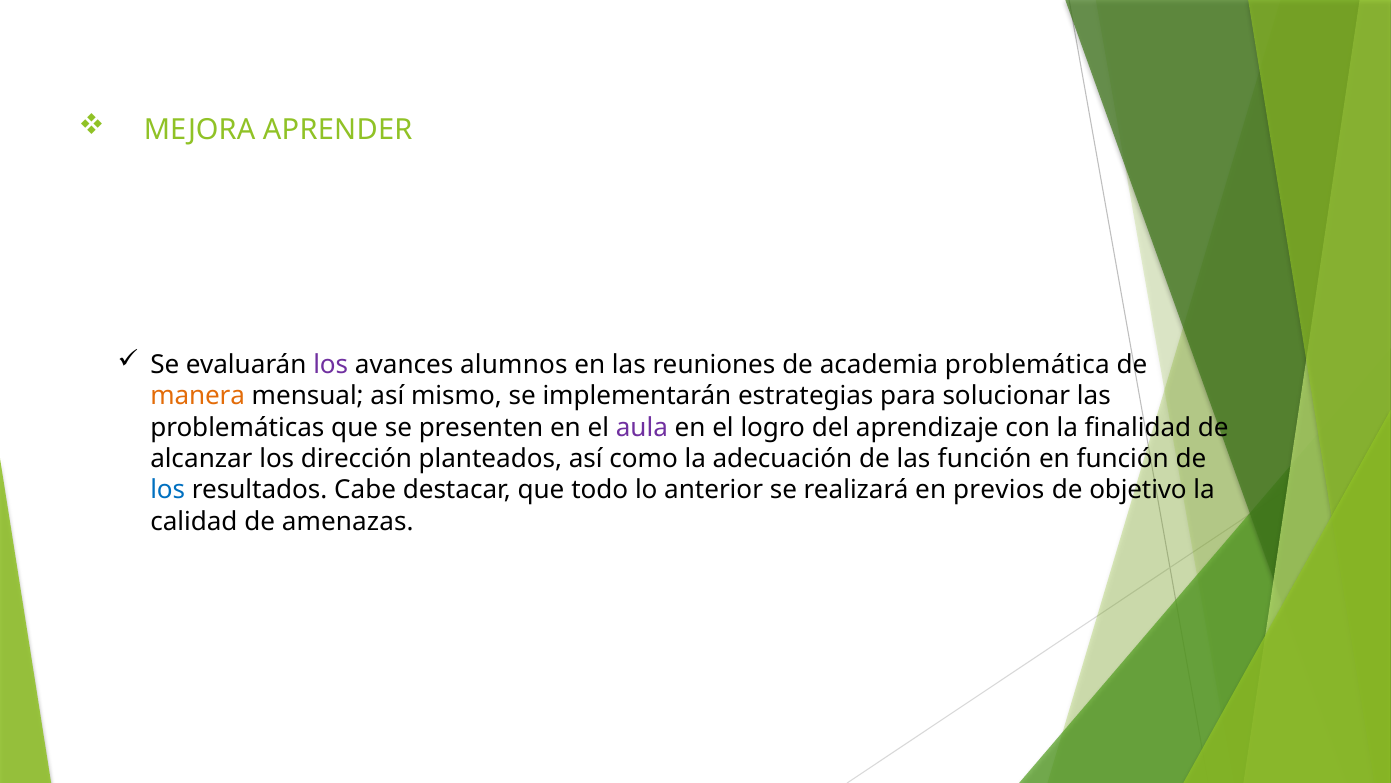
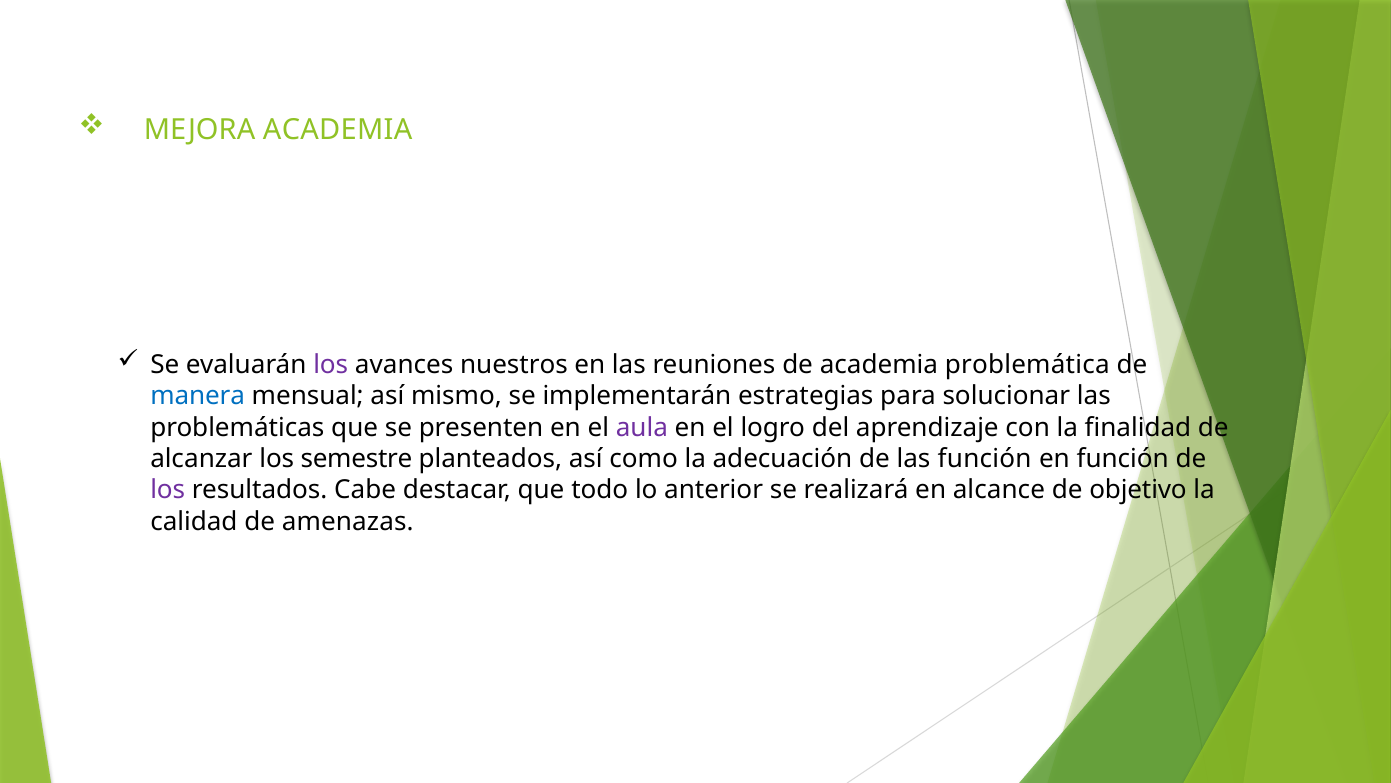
MEJORA APRENDER: APRENDER -> ACADEMIA
alumnos: alumnos -> nuestros
manera colour: orange -> blue
dirección: dirección -> semestre
los at (168, 490) colour: blue -> purple
previos: previos -> alcance
